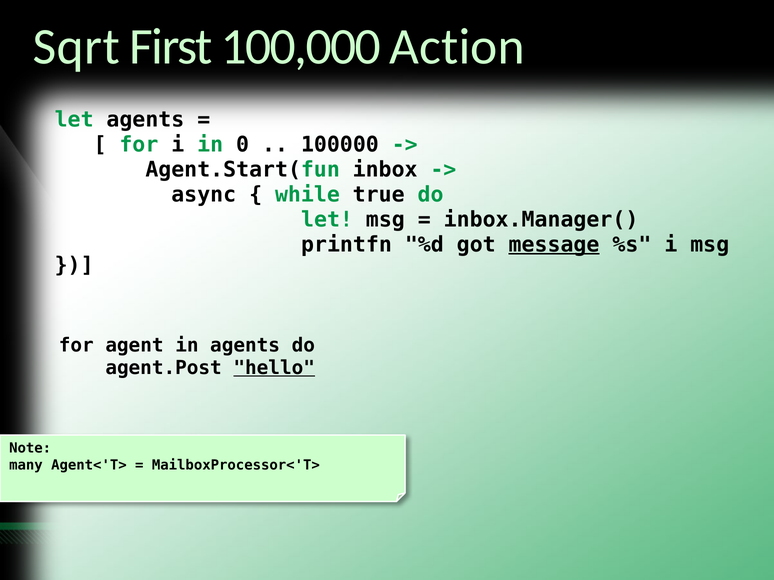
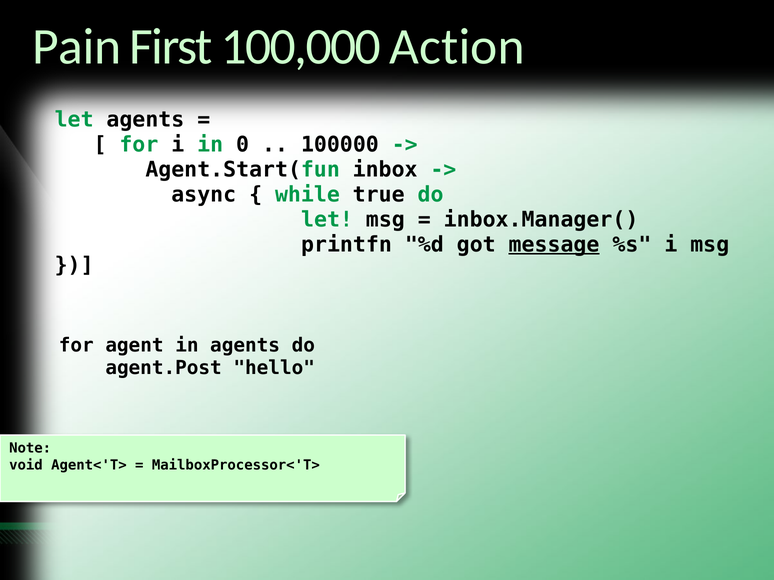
Sqrt: Sqrt -> Pain
hello underline: present -> none
many: many -> void
